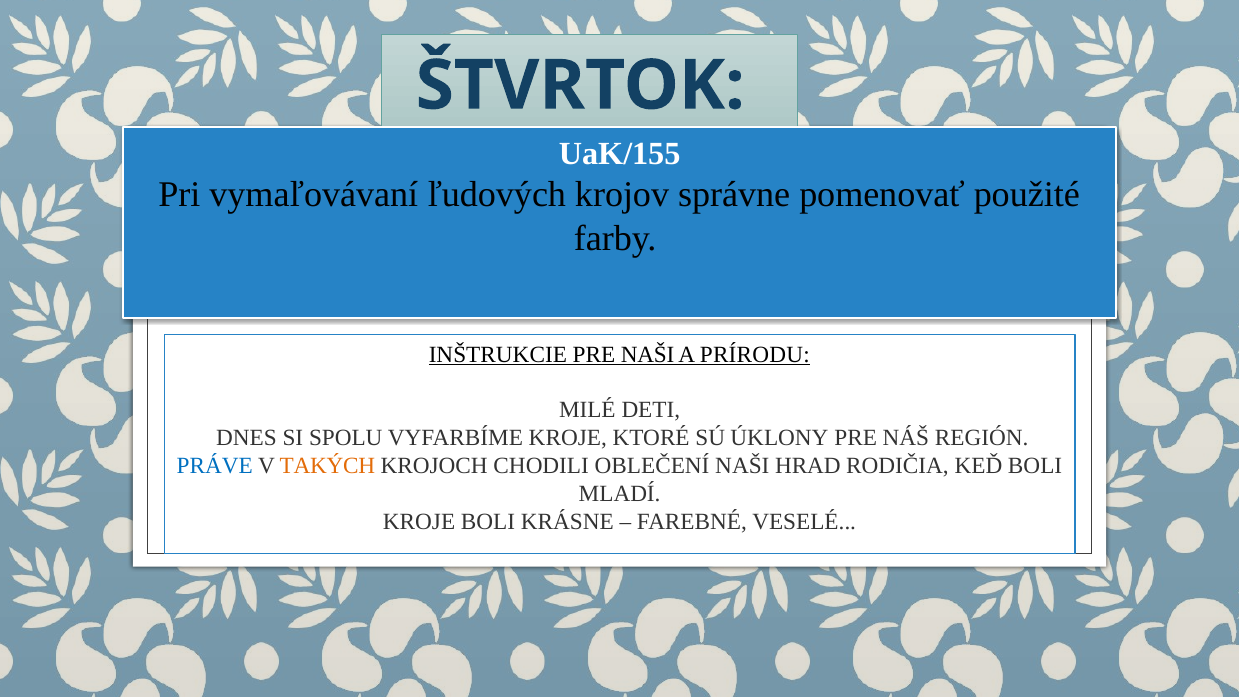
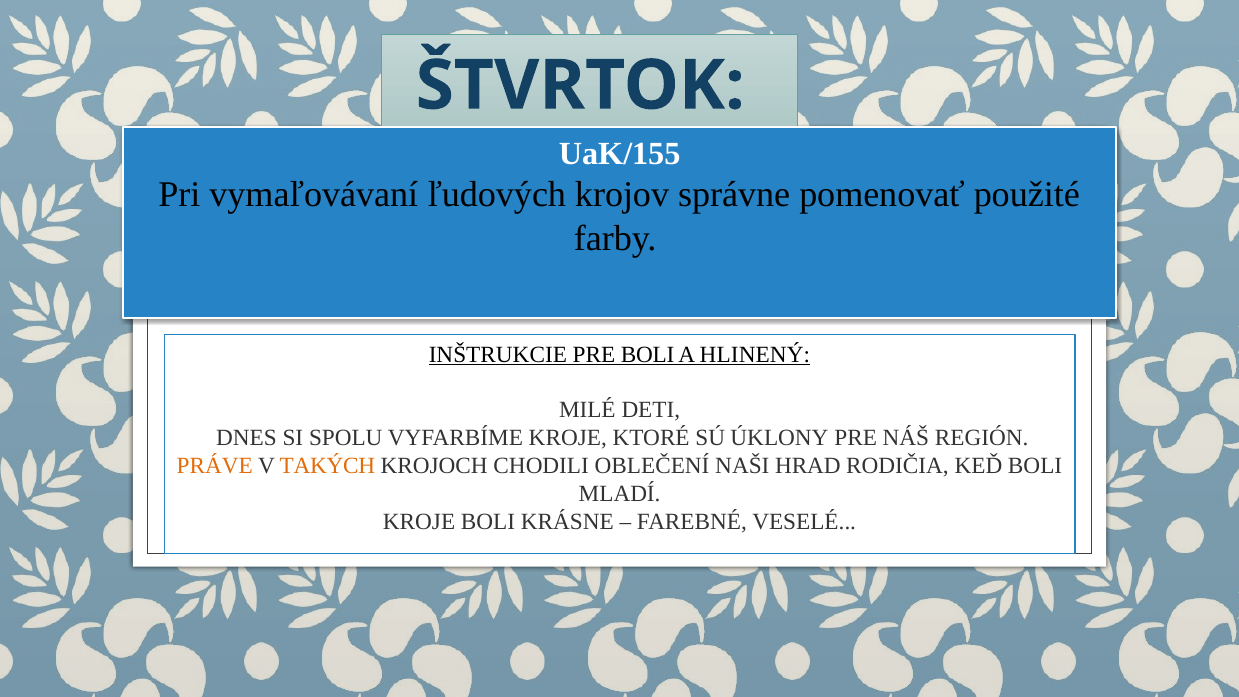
PRE NAŠI: NAŠI -> BOLI
PRÍRODU: PRÍRODU -> HLINENÝ
PRÁVE colour: blue -> orange
